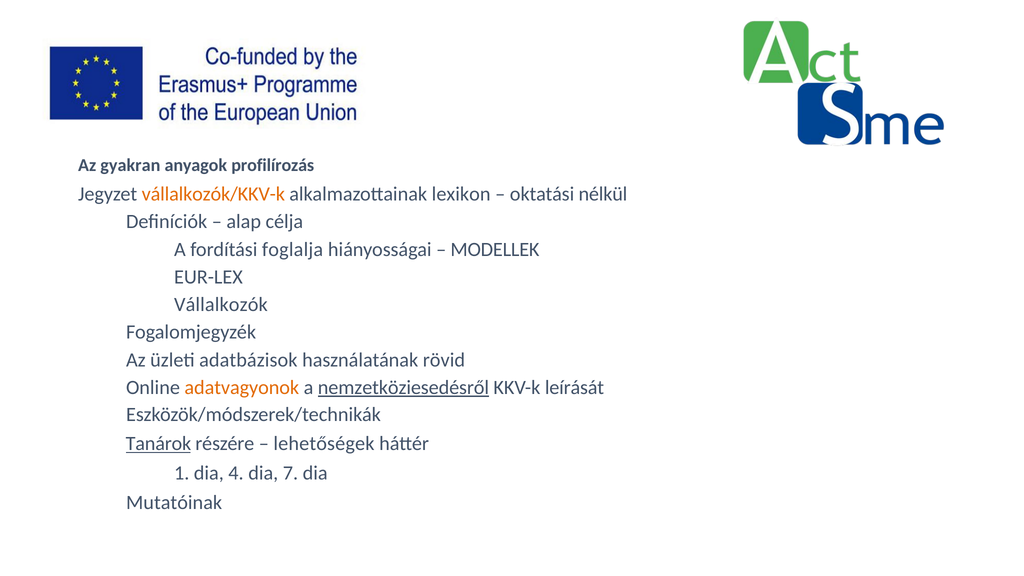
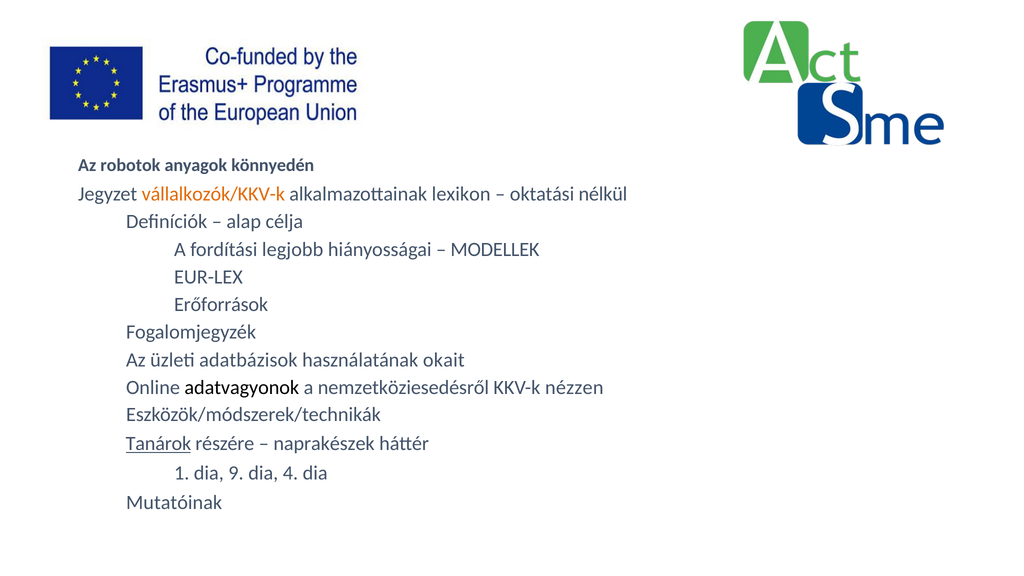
gyakran: gyakran -> robotok
profilírozás: profilírozás -> könnyedén
foglalja: foglalja -> legjobb
Vállalkozók: Vállalkozók -> Erőforrások
rövid: rövid -> okait
adatvagyonok colour: orange -> black
nemzetköziesedésről underline: present -> none
leírását: leírását -> nézzen
lehetőségek: lehetőségek -> naprakészek
4: 4 -> 9
7: 7 -> 4
